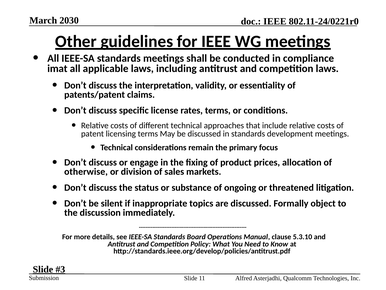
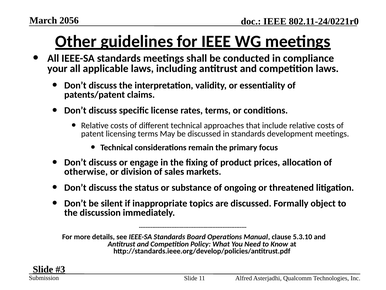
2030: 2030 -> 2056
imat: imat -> your
